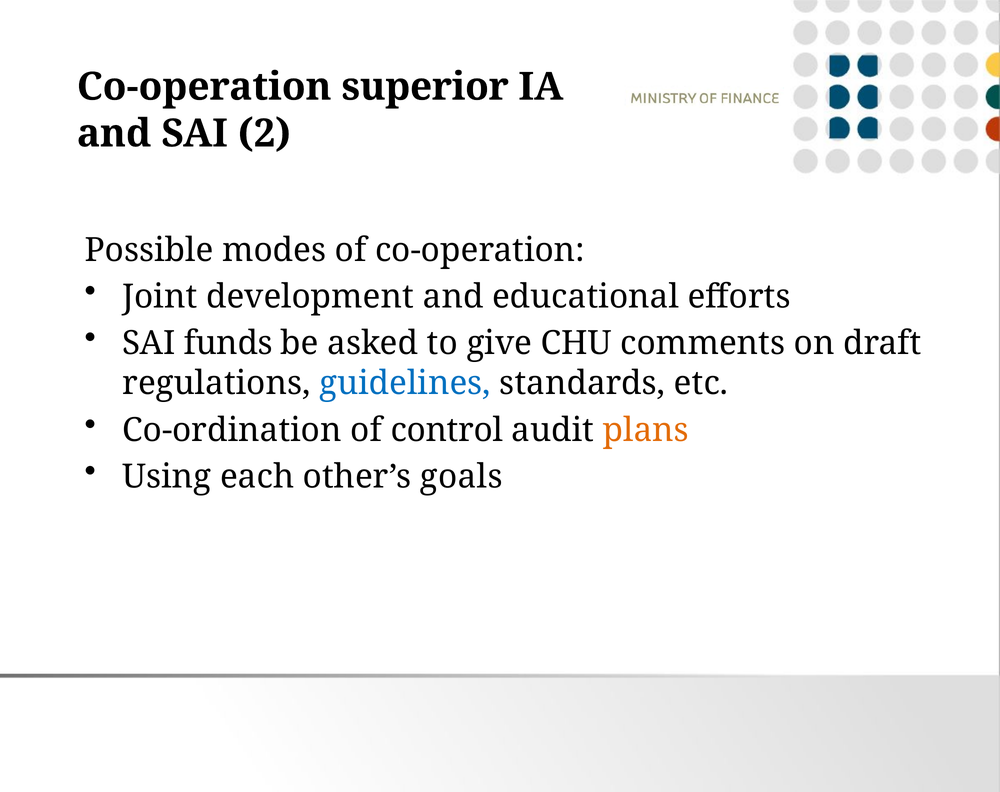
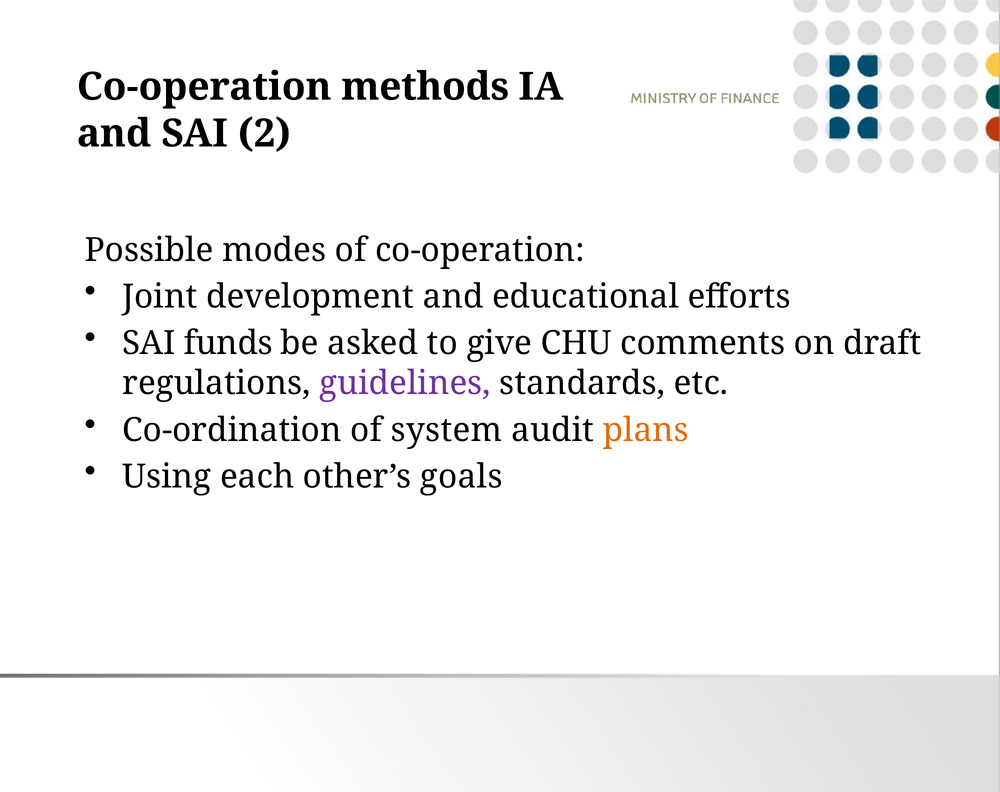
superior: superior -> methods
guidelines colour: blue -> purple
control: control -> system
